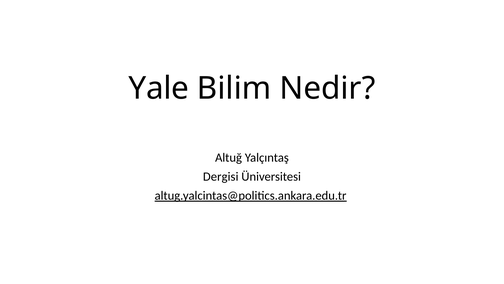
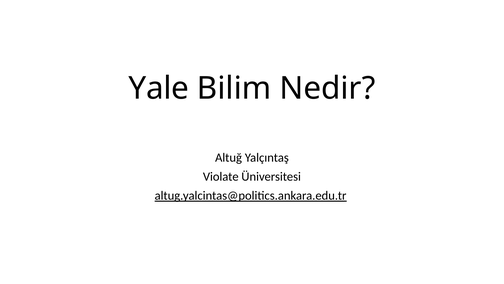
Dergisi: Dergisi -> Violate
